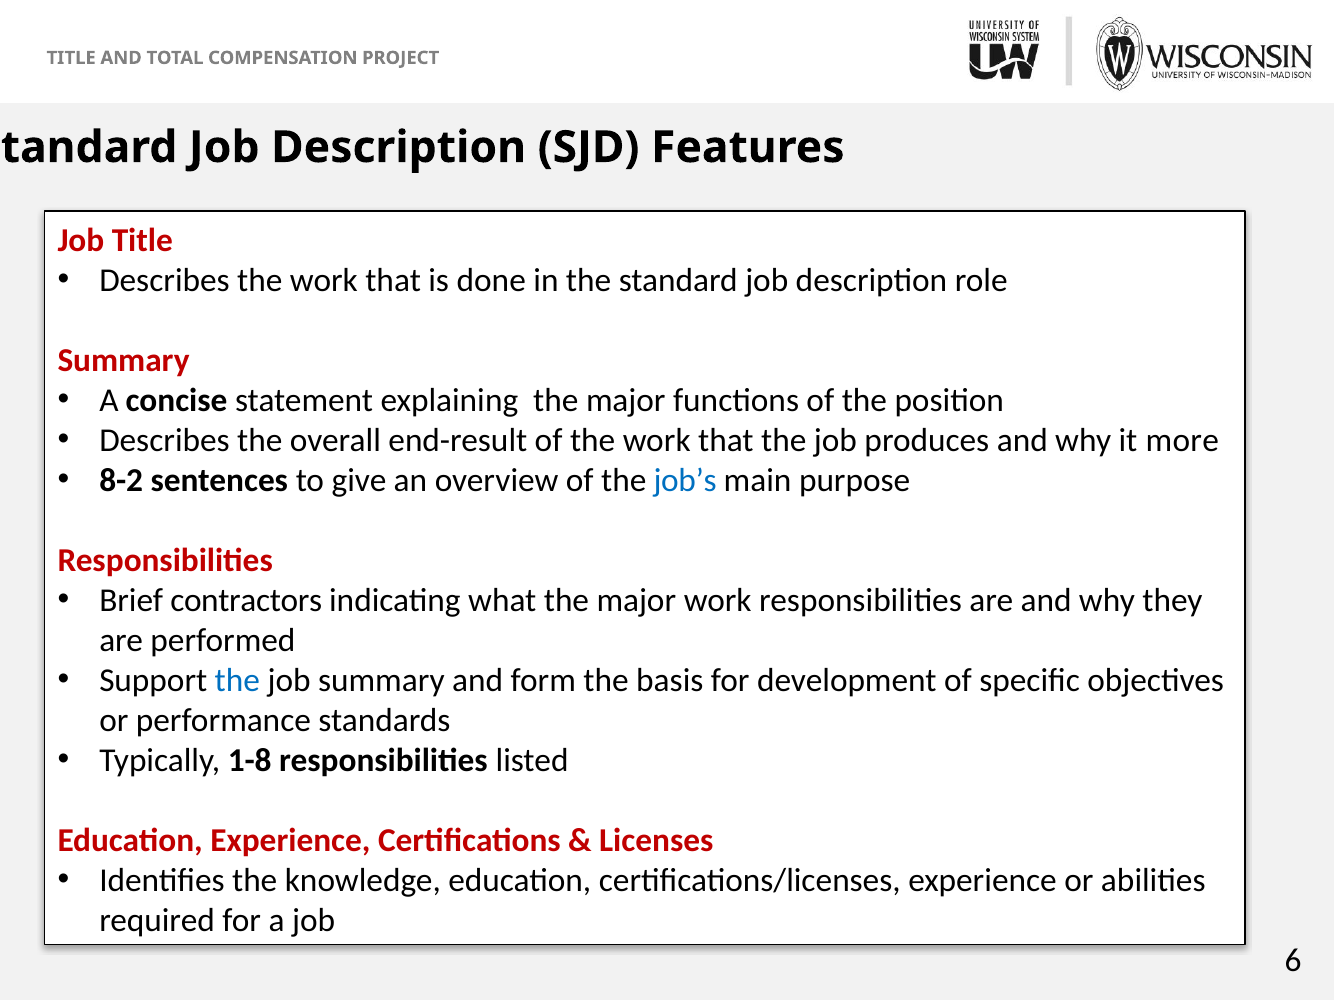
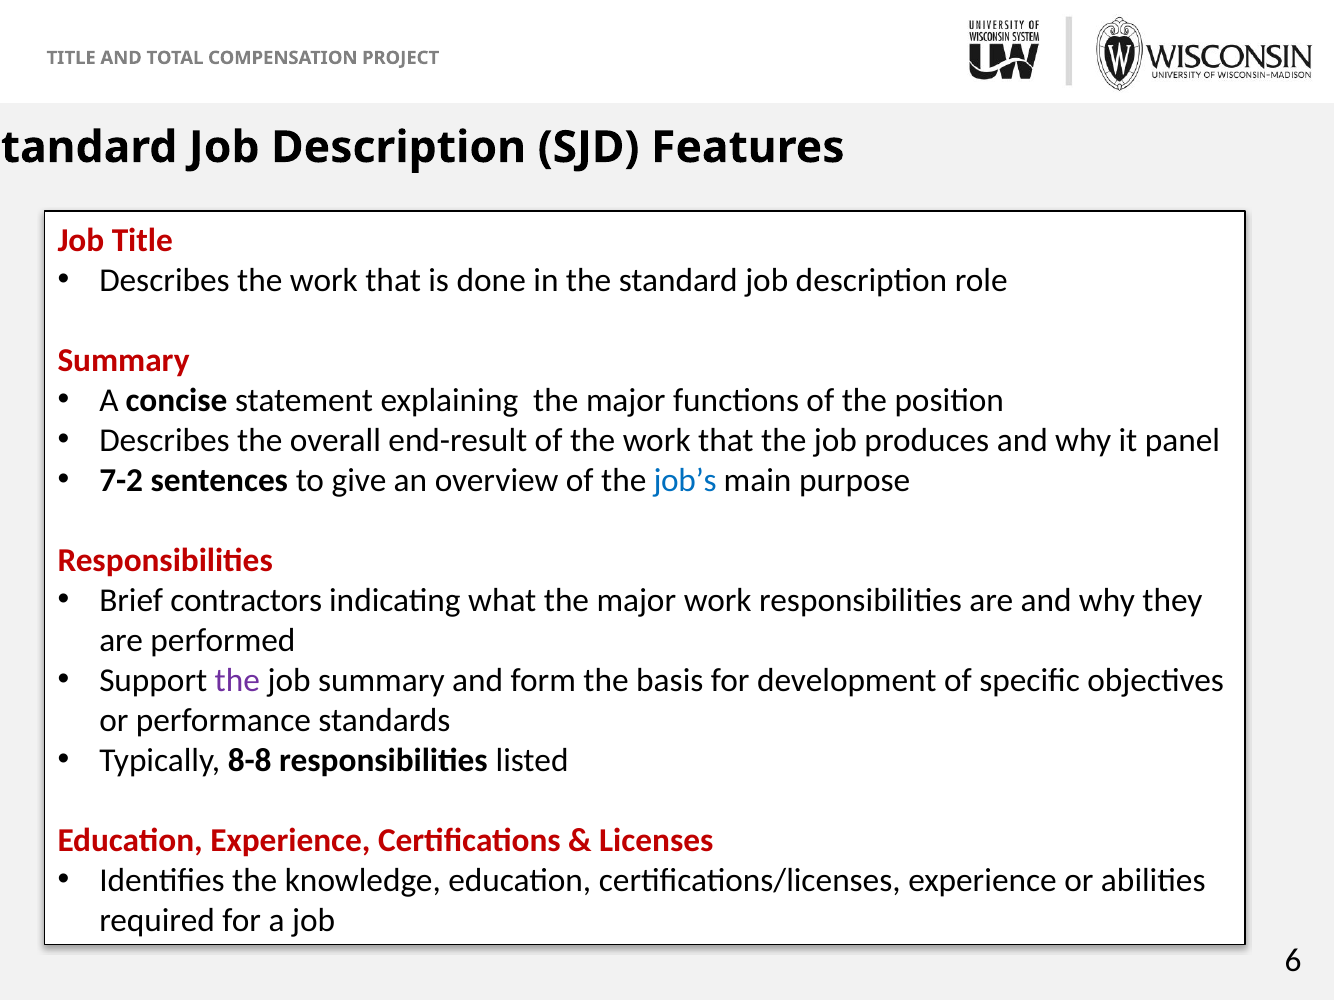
more: more -> panel
8-2: 8-2 -> 7-2
the at (237, 680) colour: blue -> purple
1-8: 1-8 -> 8-8
